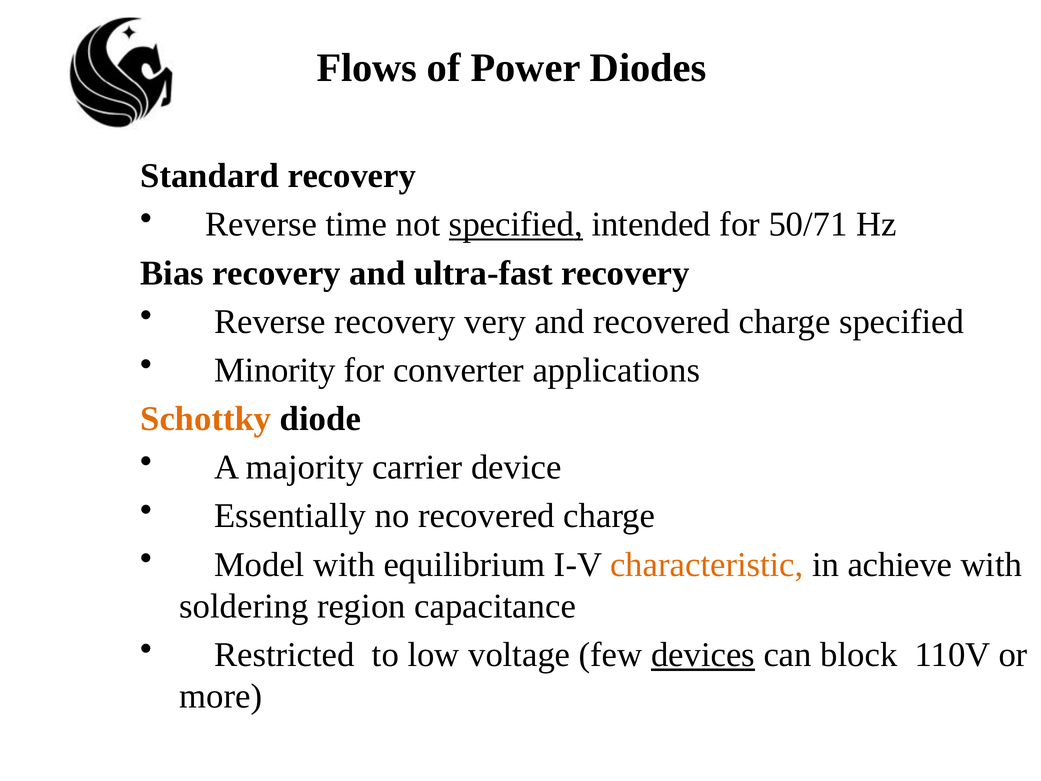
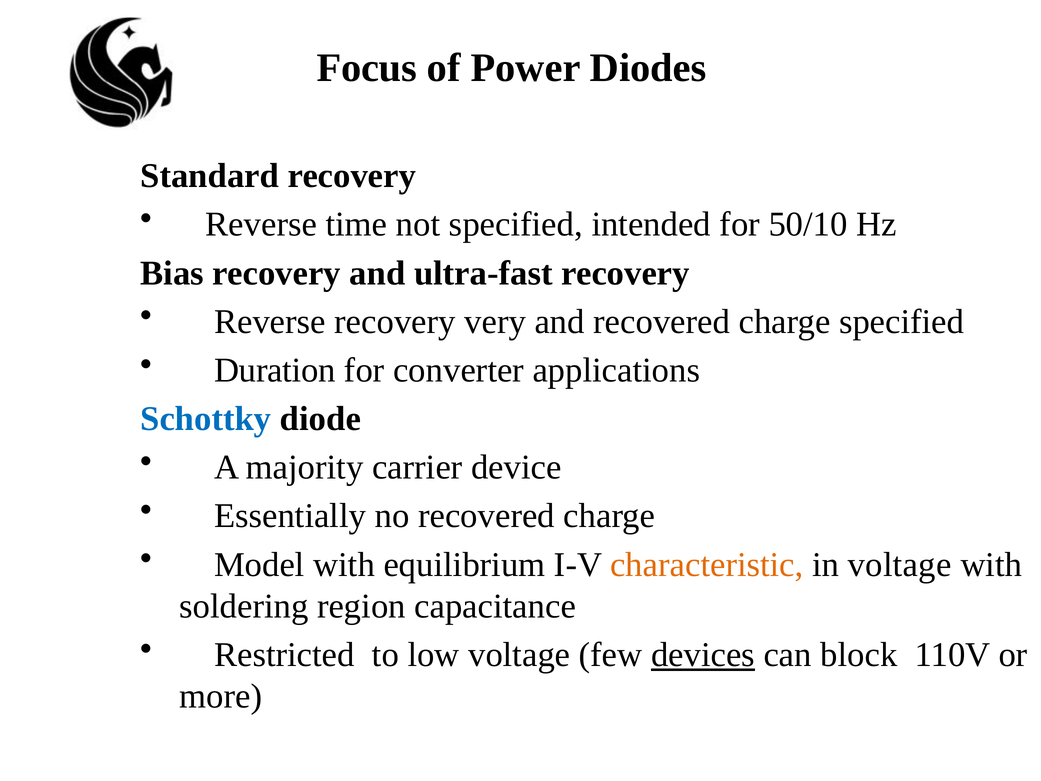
Flows: Flows -> Focus
specified at (516, 224) underline: present -> none
50/71: 50/71 -> 50/10
Minority: Minority -> Duration
Schottky colour: orange -> blue
in achieve: achieve -> voltage
